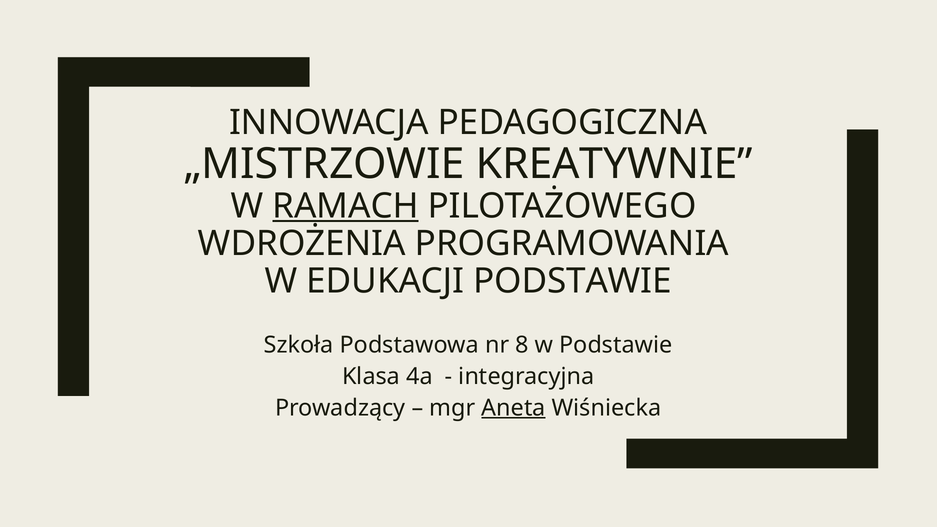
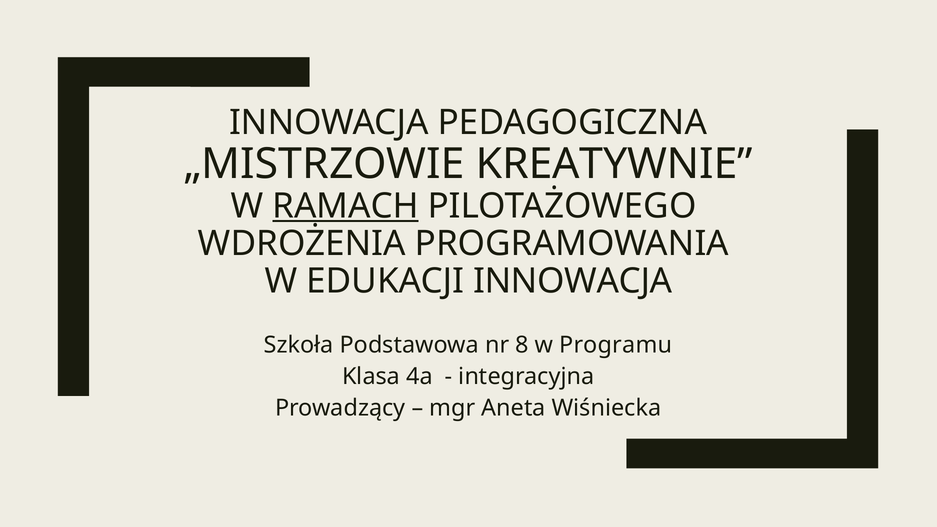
EDUKACJI PODSTAWIE: PODSTAWIE -> INNOWACJA
w Podstawie: Podstawie -> Programu
Aneta underline: present -> none
